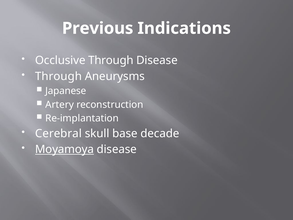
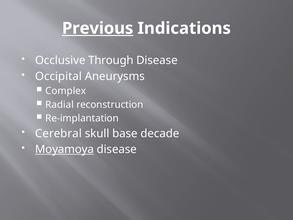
Previous underline: none -> present
Through at (58, 76): Through -> Occipital
Japanese: Japanese -> Complex
Artery: Artery -> Radial
